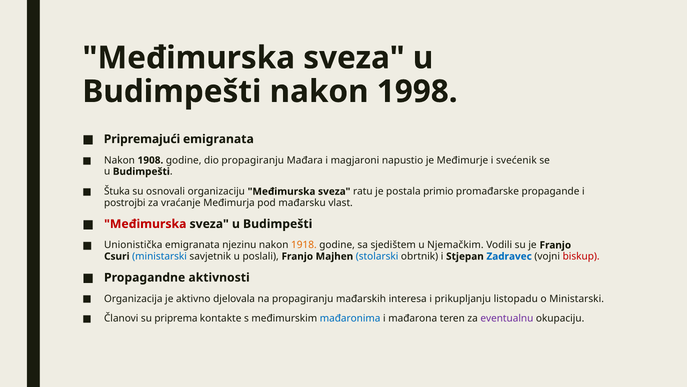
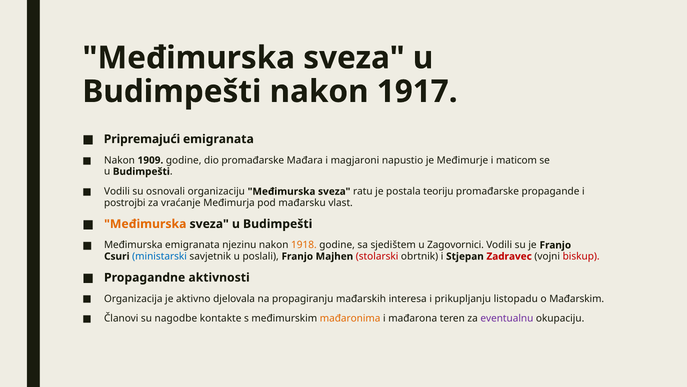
1998: 1998 -> 1917
1908: 1908 -> 1909
dio propagiranju: propagiranju -> promađarske
svećenik: svećenik -> maticom
Štuka at (117, 191): Štuka -> Vodili
primio: primio -> teoriju
Međimurska at (145, 224) colour: red -> orange
Unionistička at (133, 245): Unionistička -> Međimurska
Njemačkim: Njemačkim -> Zagovornici
stolarski colour: blue -> red
Zadravec colour: blue -> red
o Ministarski: Ministarski -> Mađarskim
priprema: priprema -> nagodbe
mađaronima colour: blue -> orange
